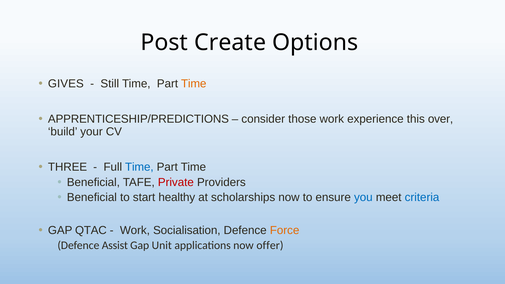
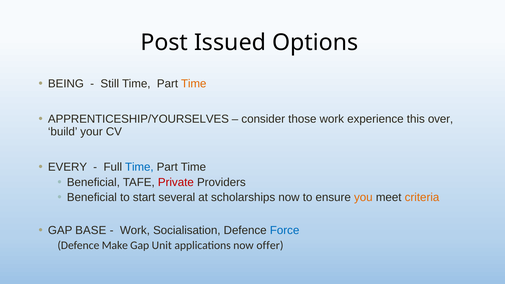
Create: Create -> Issued
GIVES: GIVES -> BEING
APPRENTICESHIP/PREDICTIONS: APPRENTICESHIP/PREDICTIONS -> APPRENTICESHIP/YOURSELVES
THREE: THREE -> EVERY
healthy: healthy -> several
you colour: blue -> orange
criteria colour: blue -> orange
QTAC: QTAC -> BASE
Force colour: orange -> blue
Assist: Assist -> Make
